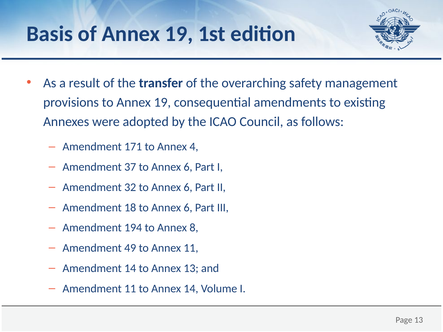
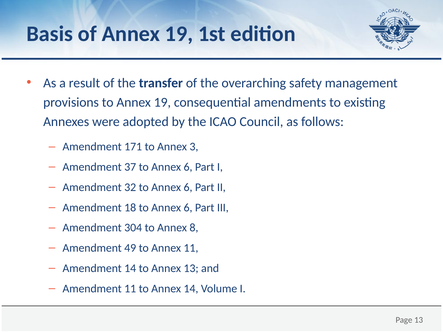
4: 4 -> 3
194: 194 -> 304
